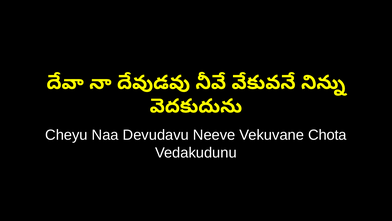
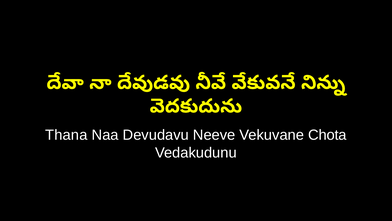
Cheyu: Cheyu -> Thana
